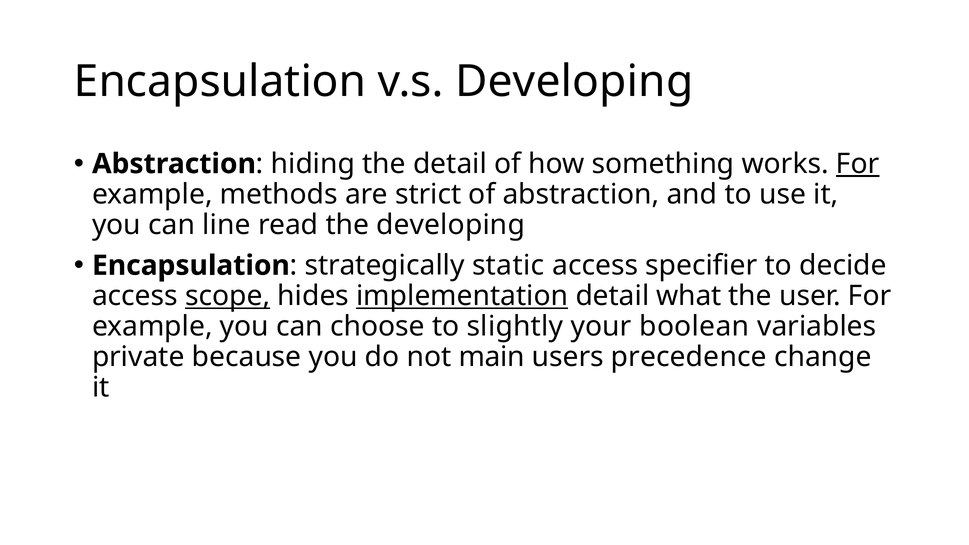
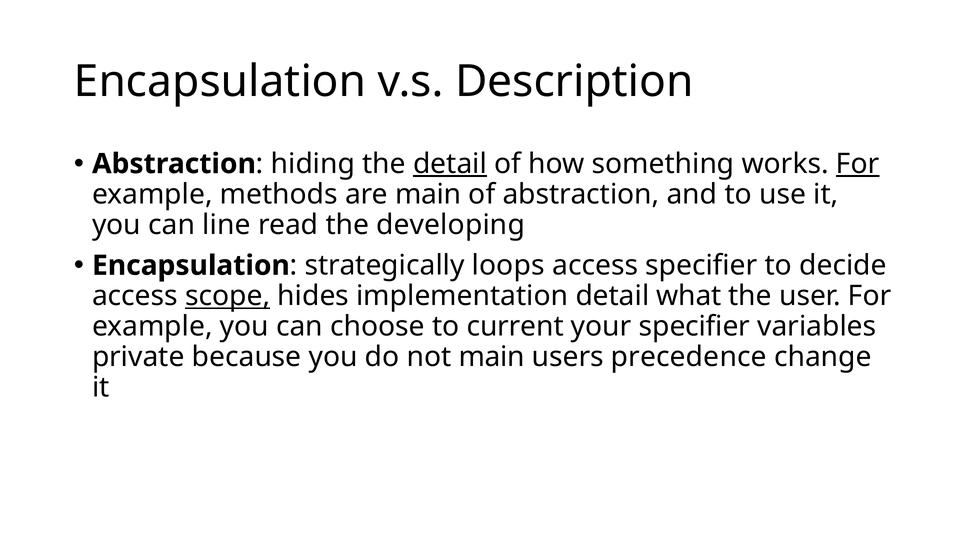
v.s Developing: Developing -> Description
detail at (450, 164) underline: none -> present
are strict: strict -> main
static: static -> loops
implementation underline: present -> none
slightly: slightly -> current
your boolean: boolean -> specifier
